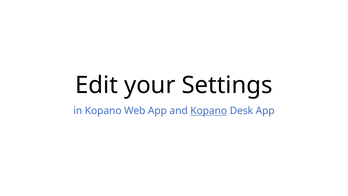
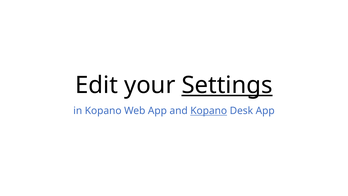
Settings underline: none -> present
